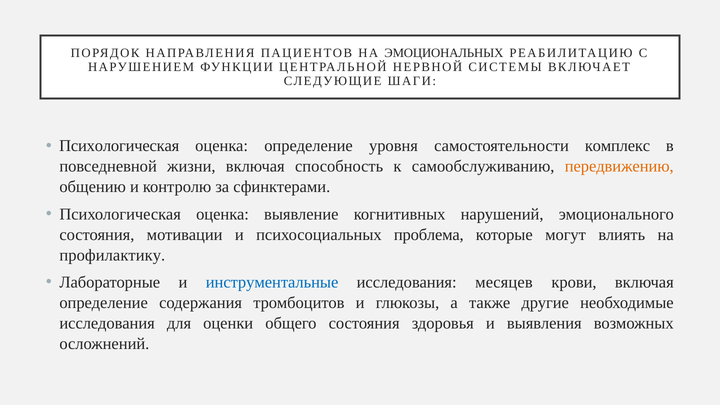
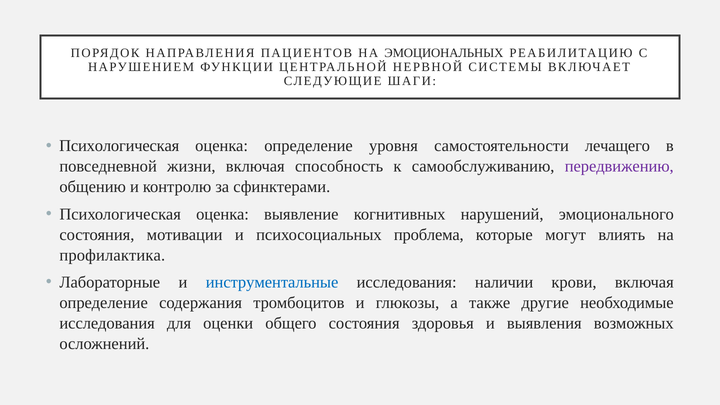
комплекс: комплекс -> лечащего
передвижению colour: orange -> purple
профилактику: профилактику -> профилактика
месяцев: месяцев -> наличии
